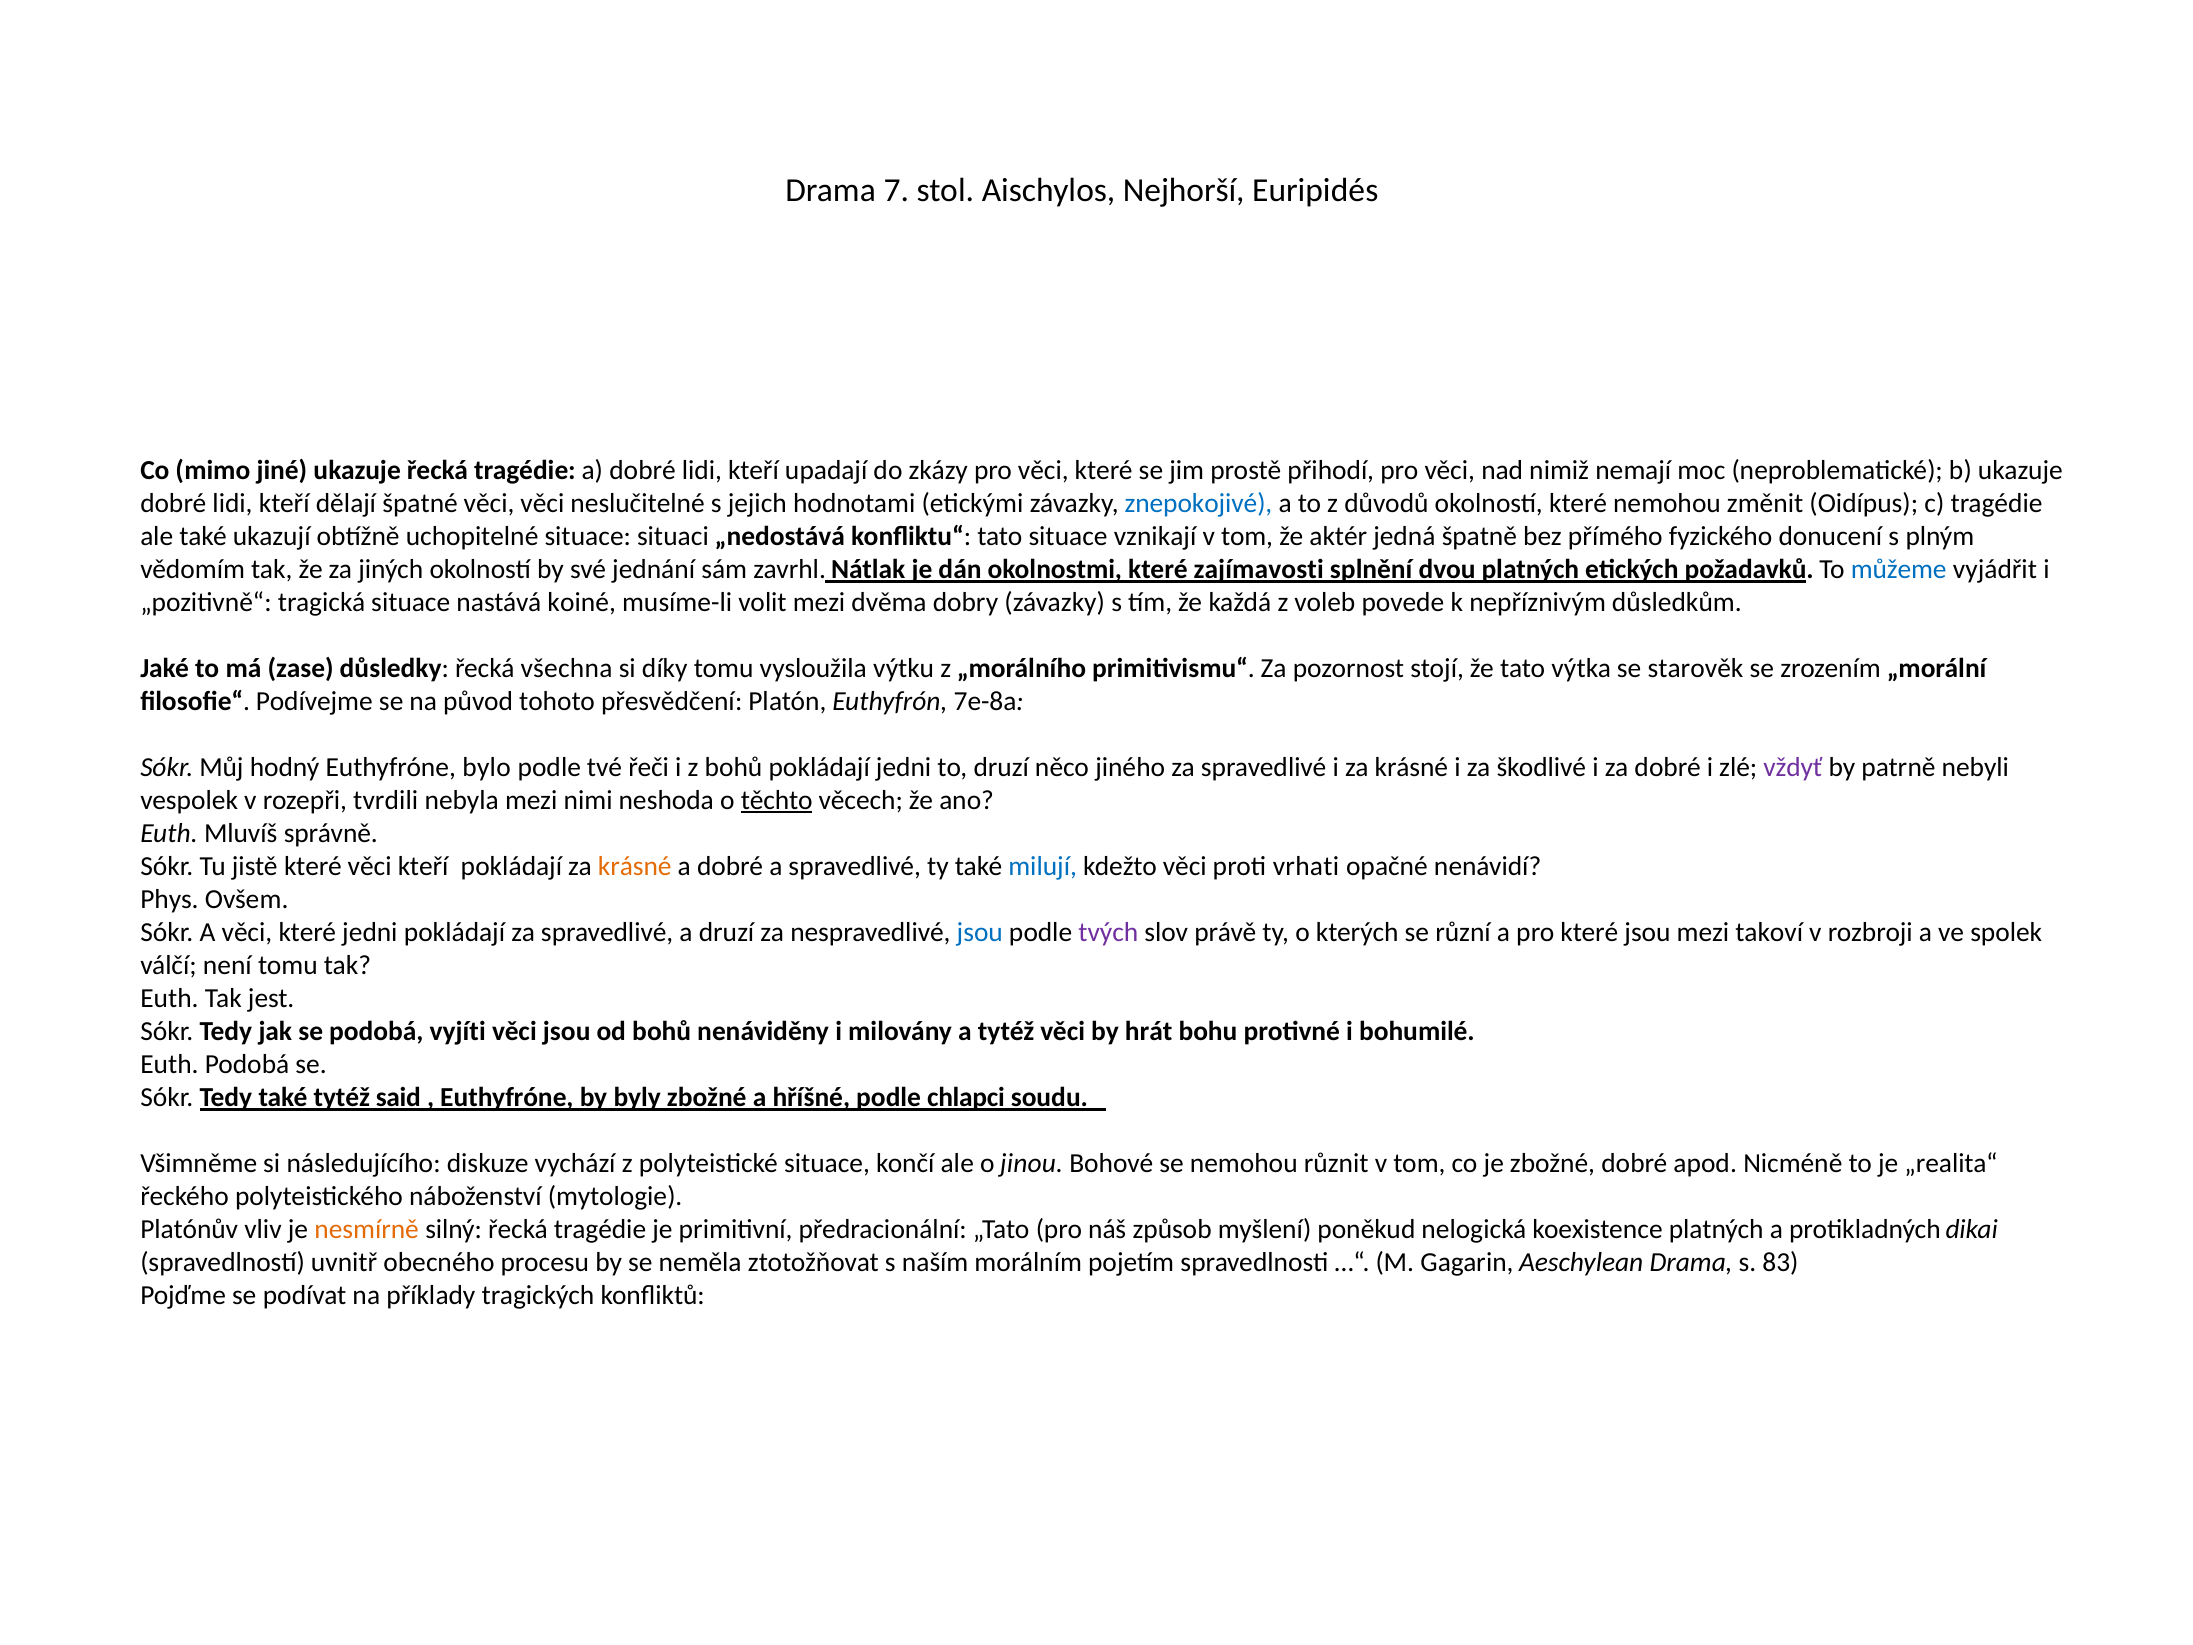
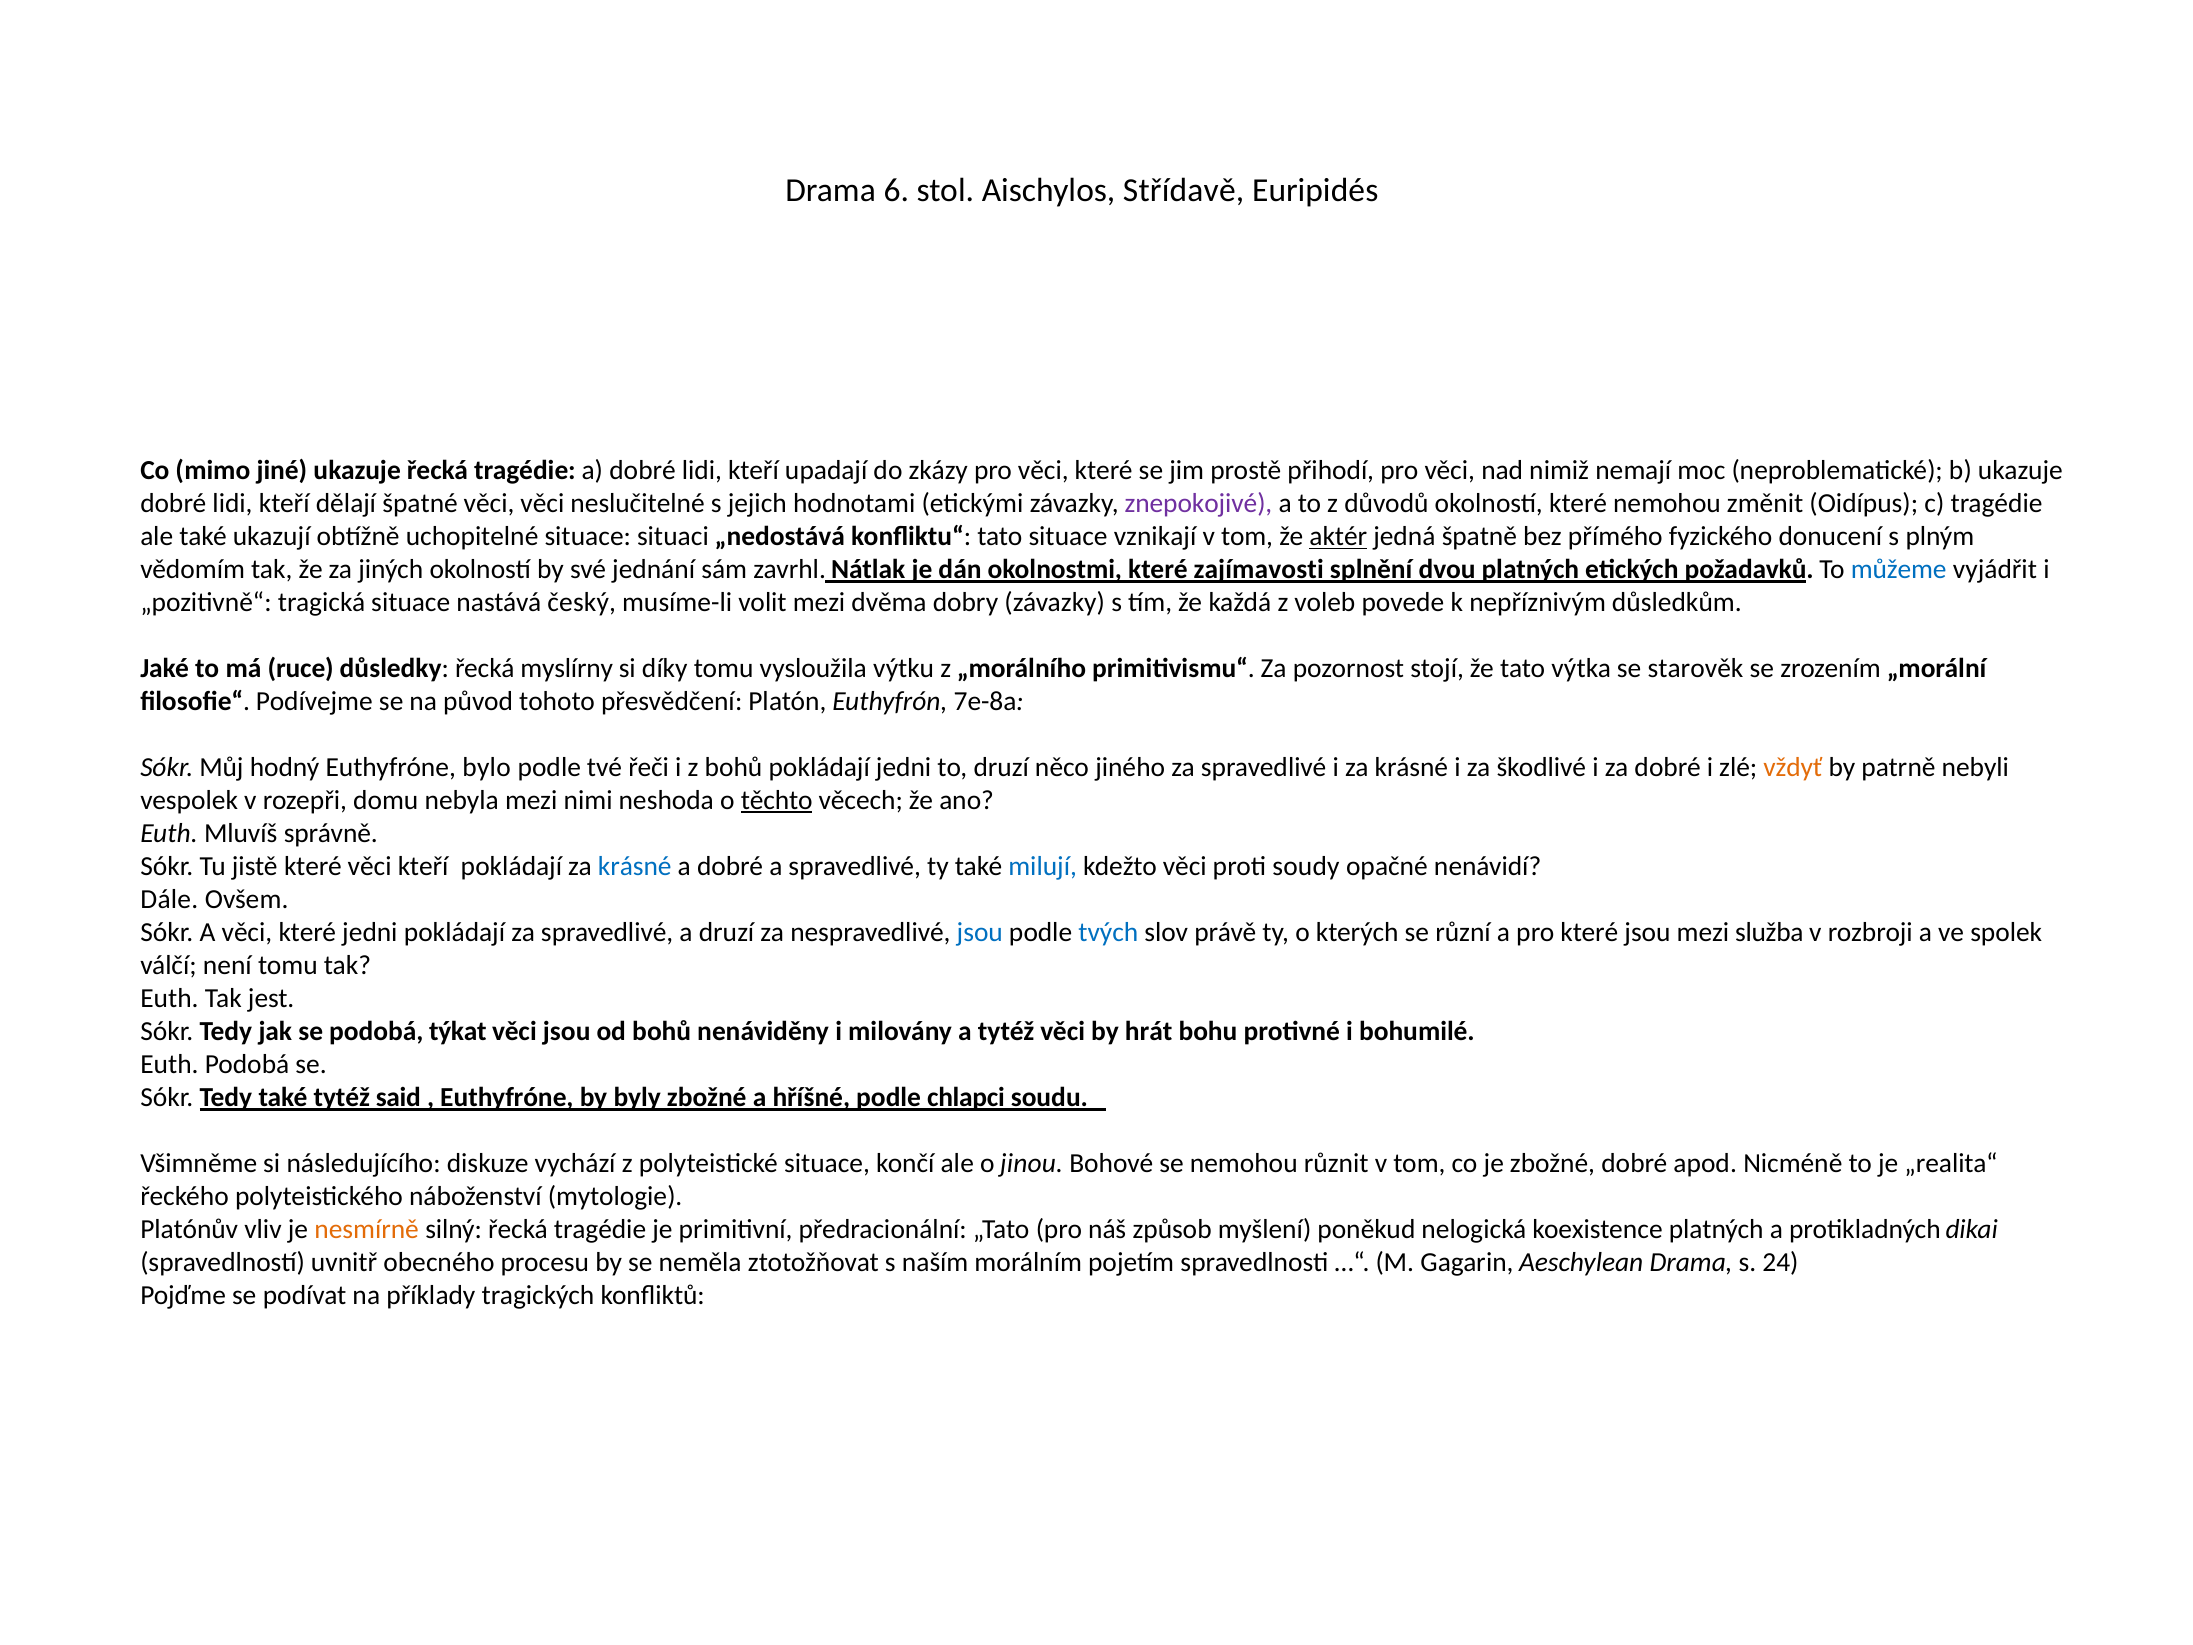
7: 7 -> 6
Nejhorší: Nejhorší -> Střídavě
znepokojivé colour: blue -> purple
aktér underline: none -> present
koiné: koiné -> český
zase: zase -> ruce
všechna: všechna -> myslírny
vždyť colour: purple -> orange
tvrdili: tvrdili -> domu
krásné at (635, 866) colour: orange -> blue
vrhati: vrhati -> soudy
Phys: Phys -> Dále
tvých colour: purple -> blue
takoví: takoví -> služba
vyjíti: vyjíti -> týkat
83: 83 -> 24
